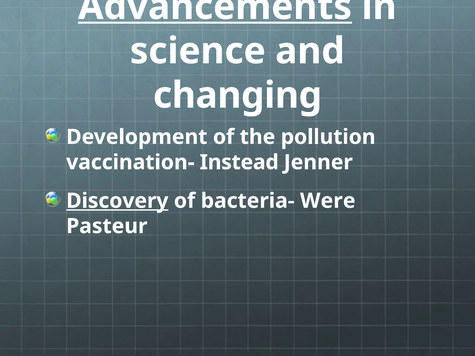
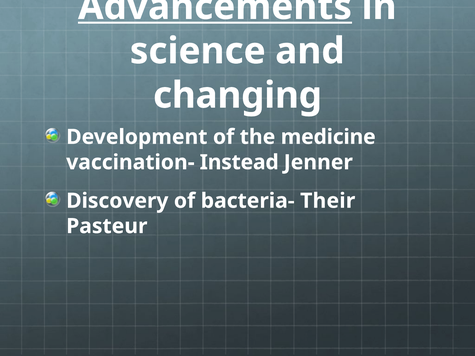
pollution: pollution -> medicine
Discovery underline: present -> none
Were: Were -> Their
